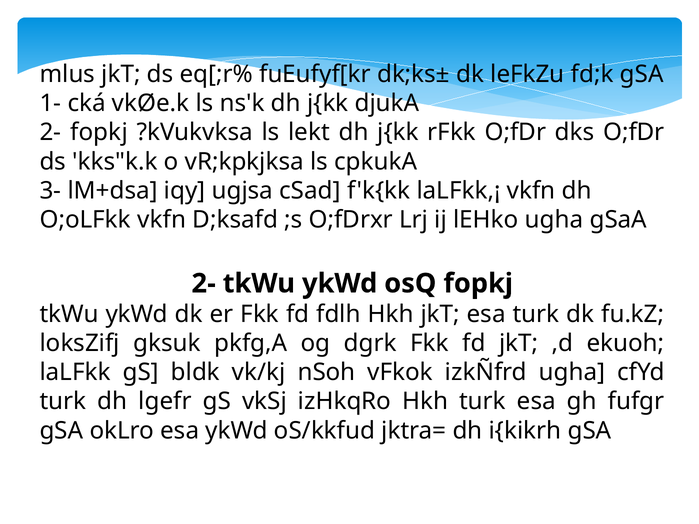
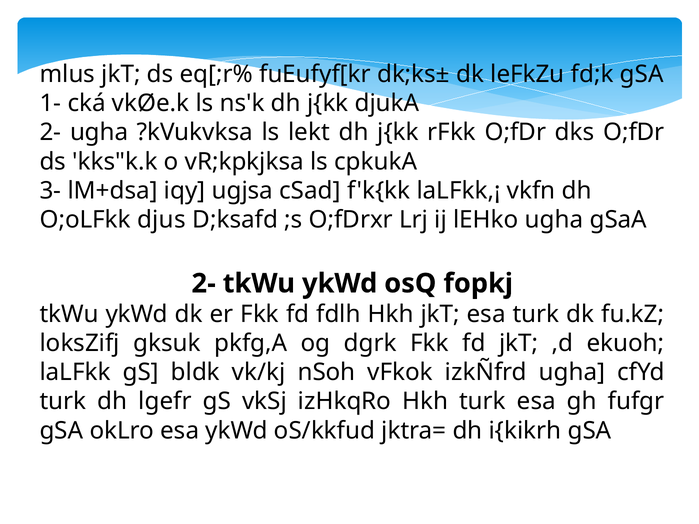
2- fopkj: fopkj -> ugha
O;oLFkk vkfn: vkfn -> djus
